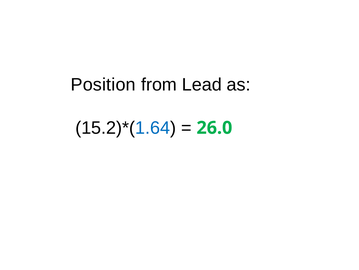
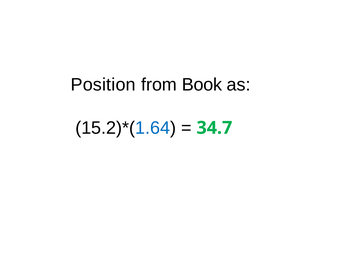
Lead: Lead -> Book
26.0: 26.0 -> 34.7
